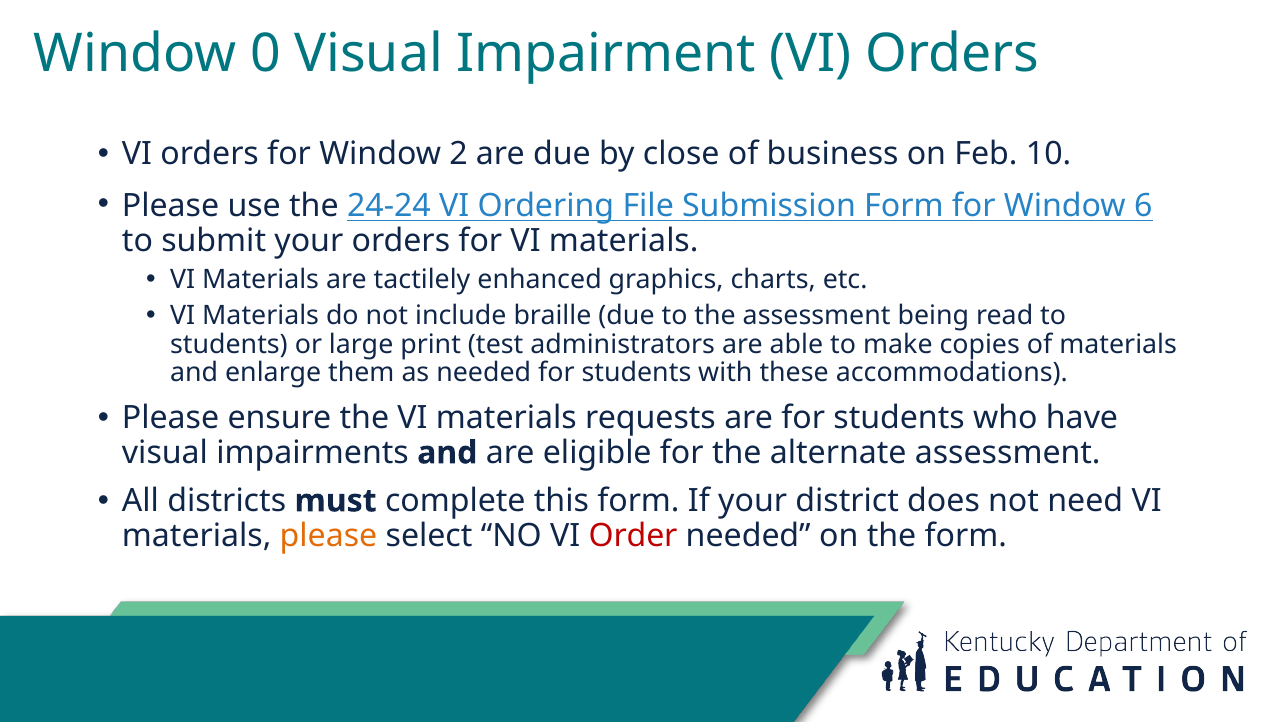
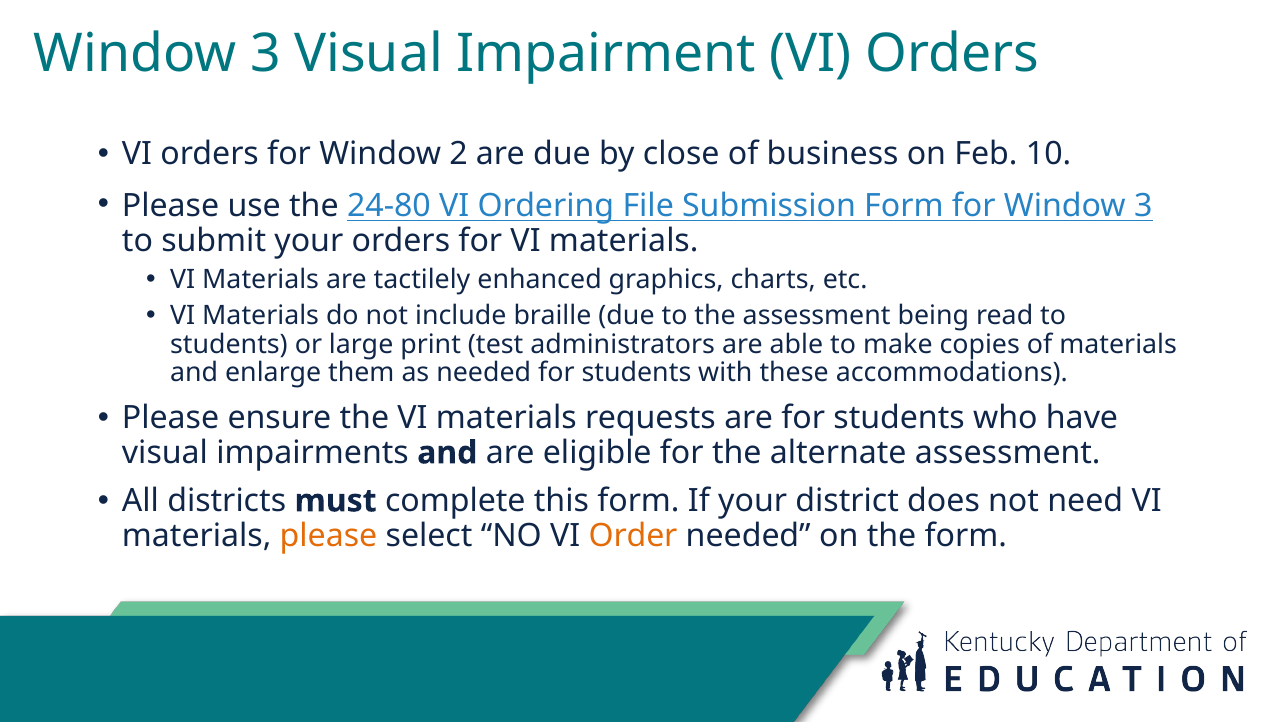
0 at (265, 54): 0 -> 3
24-24: 24-24 -> 24-80
for Window 6: 6 -> 3
Order colour: red -> orange
